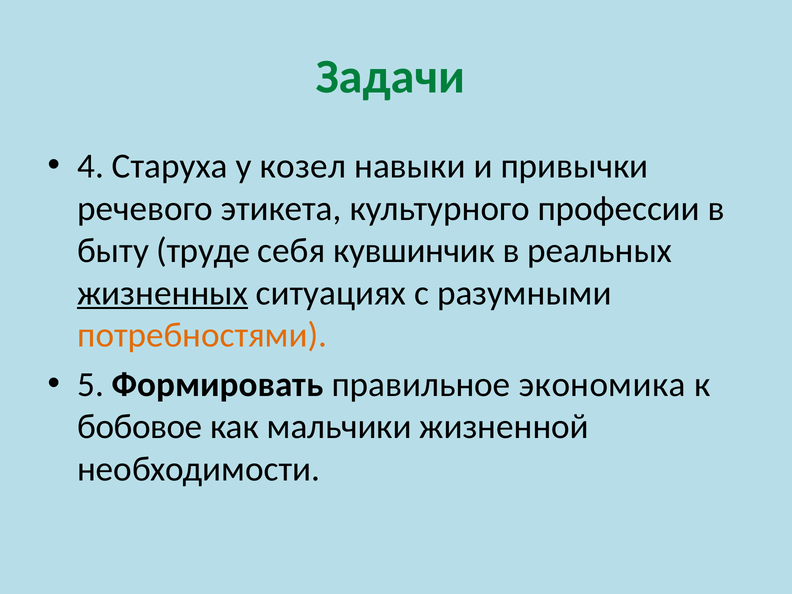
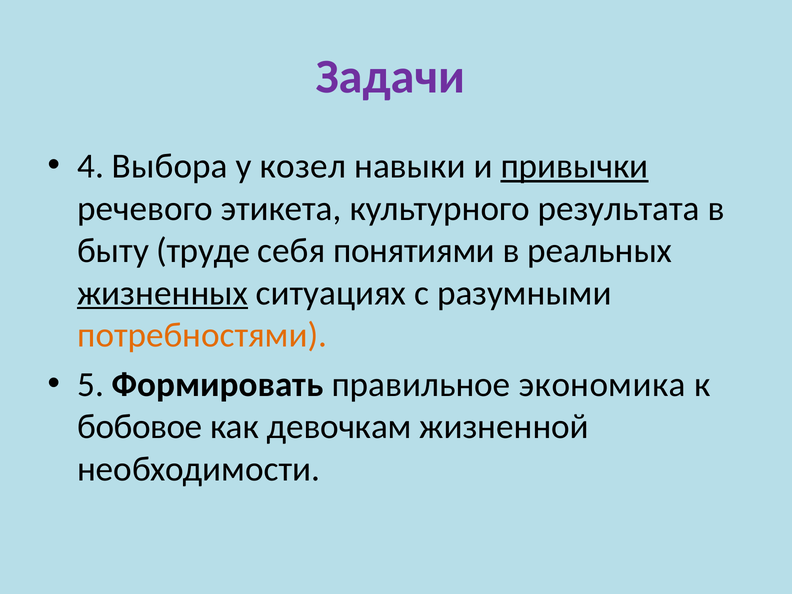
Задачи colour: green -> purple
Старуха: Старуха -> Выбора
привычки underline: none -> present
профессии: профессии -> результата
кувшинчик: кувшинчик -> понятиями
мальчики: мальчики -> девочкам
